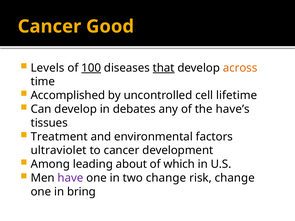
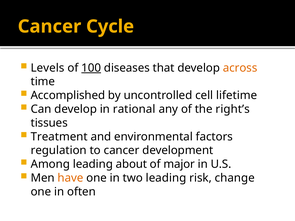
Good: Good -> Cycle
that underline: present -> none
debates: debates -> rational
have’s: have’s -> right’s
ultraviolet: ultraviolet -> regulation
which: which -> major
have colour: purple -> orange
two change: change -> leading
bring: bring -> often
